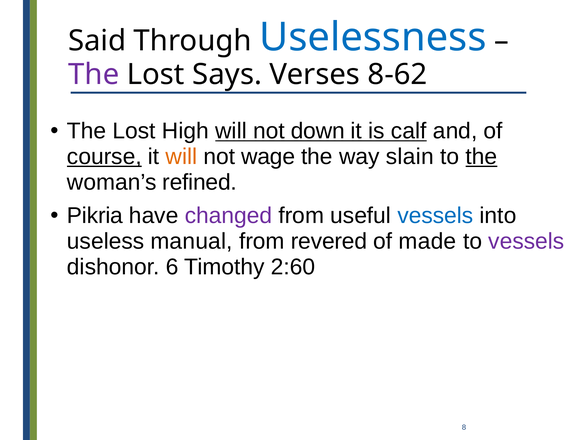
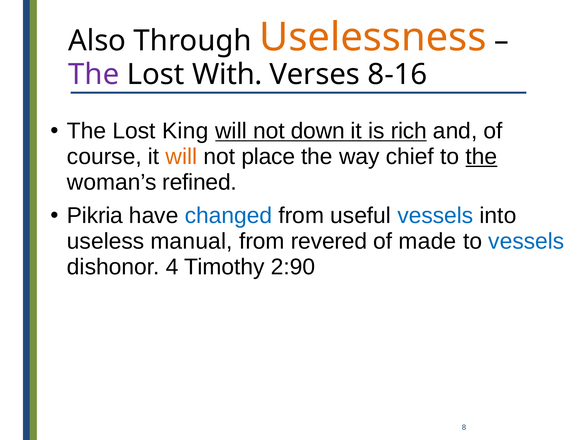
Said: Said -> Also
Uselessness colour: blue -> orange
Says: Says -> With
8-62: 8-62 -> 8-16
High: High -> King
calf: calf -> rich
course underline: present -> none
wage: wage -> place
slain: slain -> chief
changed colour: purple -> blue
vessels at (526, 241) colour: purple -> blue
6: 6 -> 4
2:60: 2:60 -> 2:90
